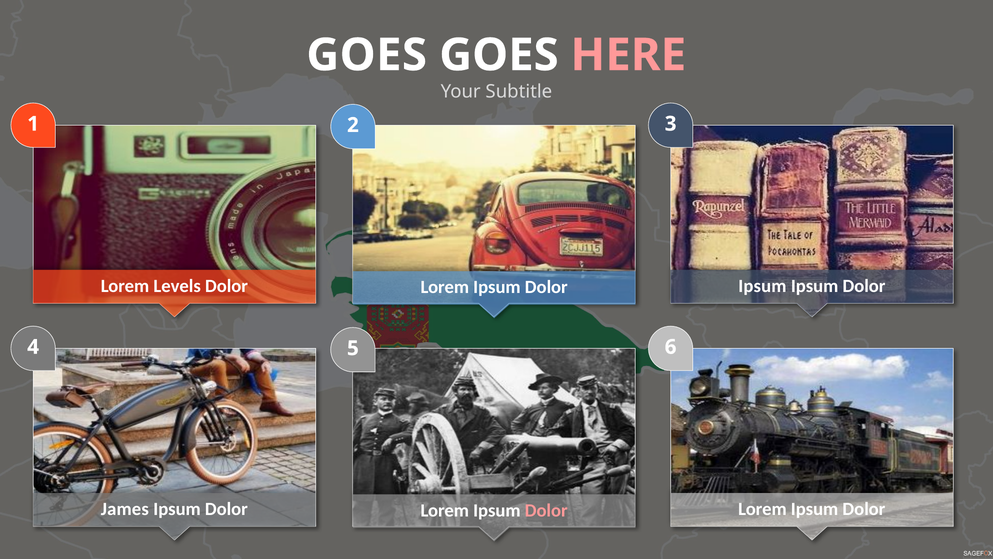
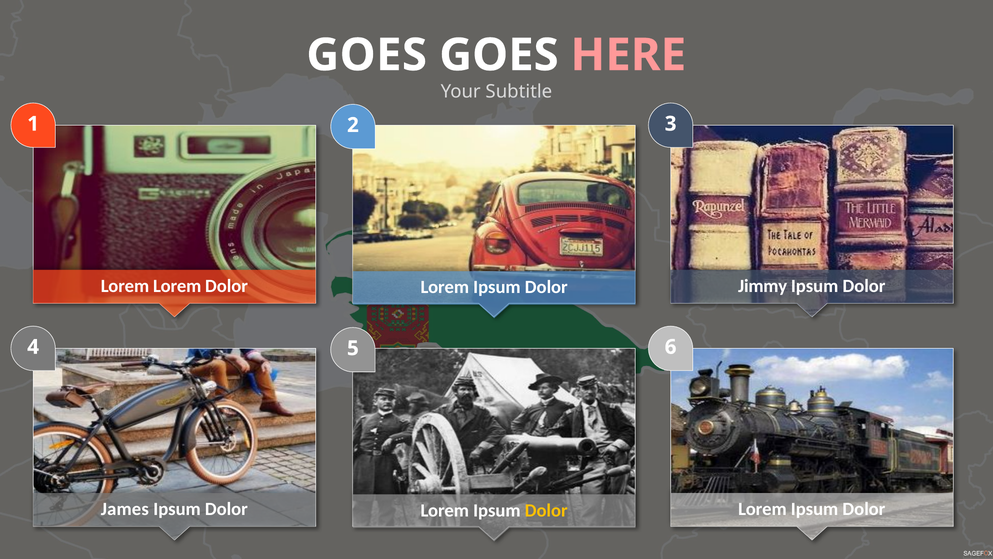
Lorem Levels: Levels -> Lorem
Ipsum at (762, 286): Ipsum -> Jimmy
Dolor at (546, 510) colour: pink -> yellow
